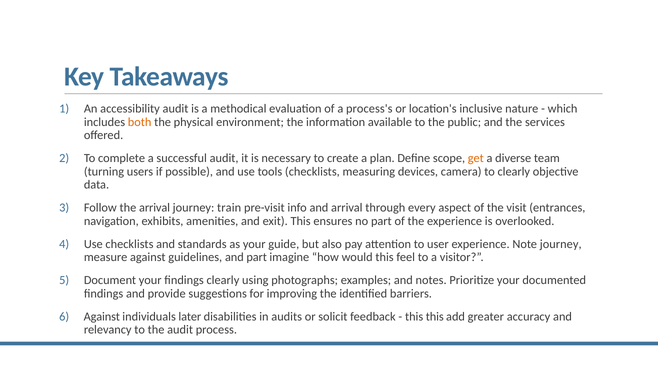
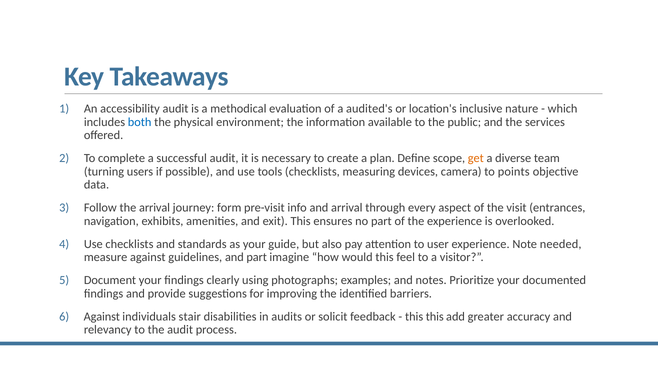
process's: process's -> audited's
both colour: orange -> blue
to clearly: clearly -> points
train: train -> form
Note journey: journey -> needed
later: later -> stair
